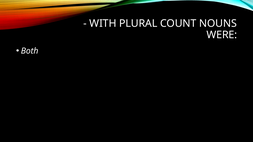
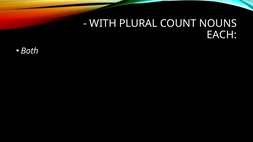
WERE: WERE -> EACH
